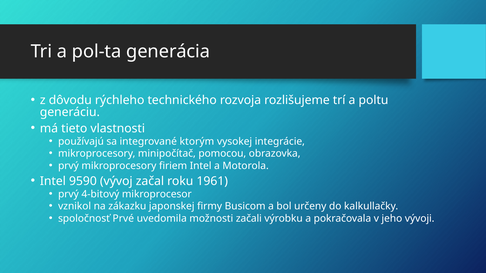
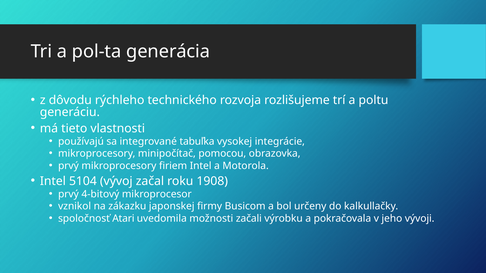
ktorým: ktorým -> tabuľka
9590: 9590 -> 5104
1961: 1961 -> 1908
Prvé: Prvé -> Atari
